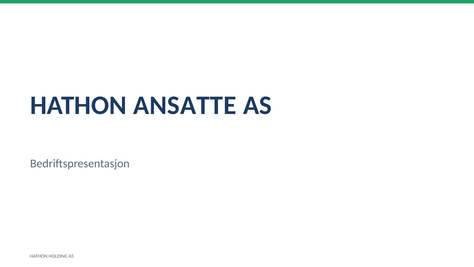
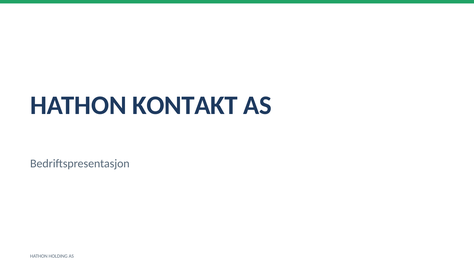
ANSATTE: ANSATTE -> KONTAKT
